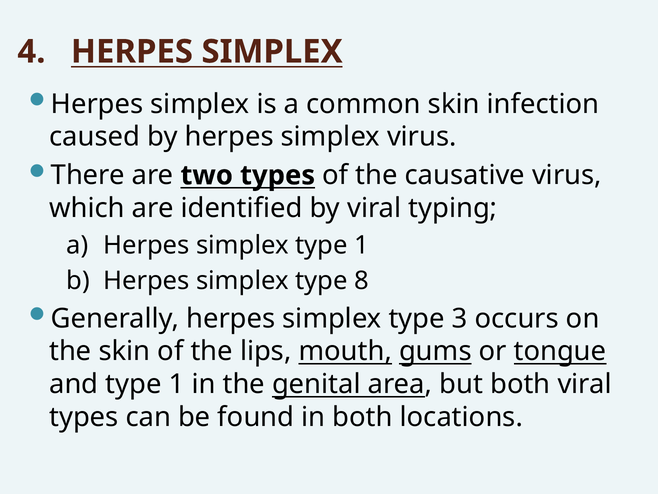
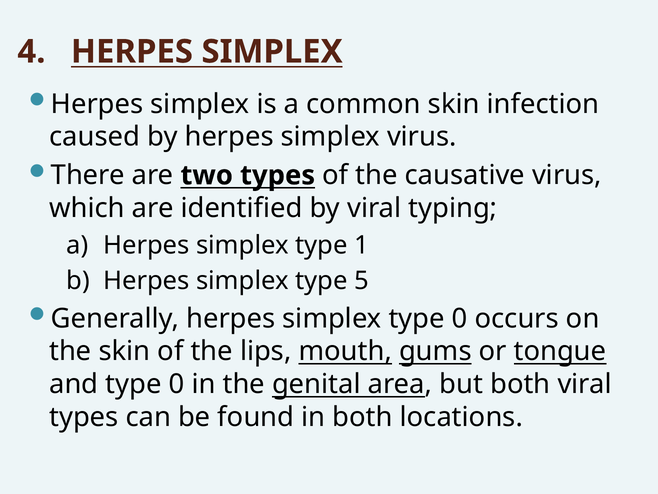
8: 8 -> 5
simplex type 3: 3 -> 0
and type 1: 1 -> 0
